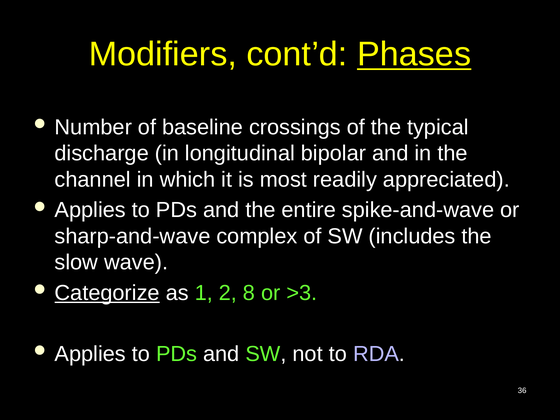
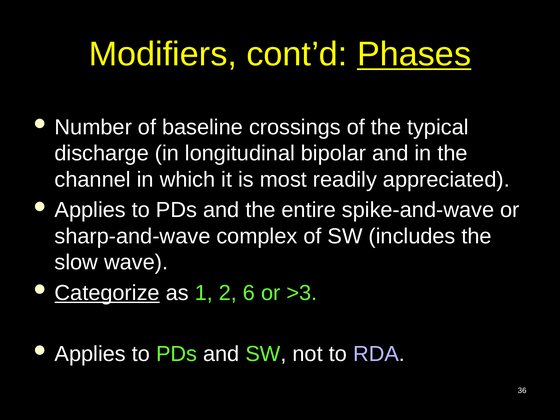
8: 8 -> 6
